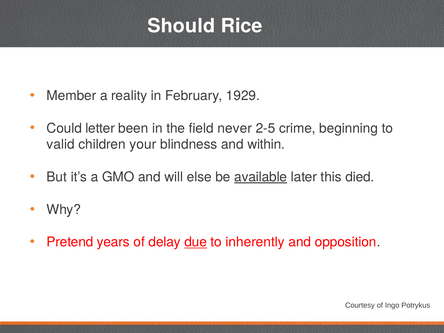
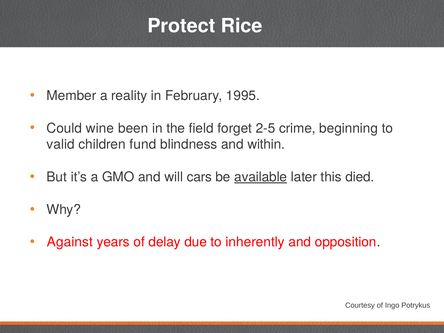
Should: Should -> Protect
1929: 1929 -> 1995
letter: letter -> wine
never: never -> forget
your: your -> fund
else: else -> cars
Pretend: Pretend -> Against
due underline: present -> none
